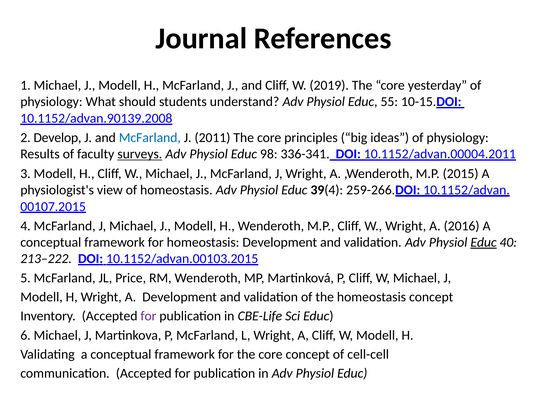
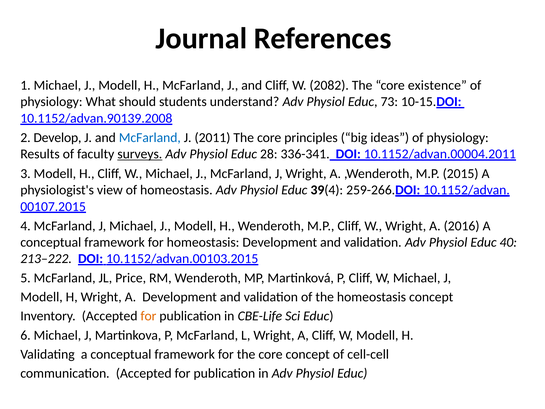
2019: 2019 -> 2082
yesterday: yesterday -> existence
55: 55 -> 73
98: 98 -> 28
Educ at (484, 242) underline: present -> none
for at (148, 316) colour: purple -> orange
